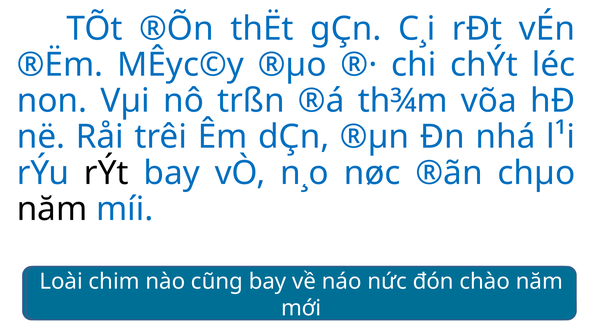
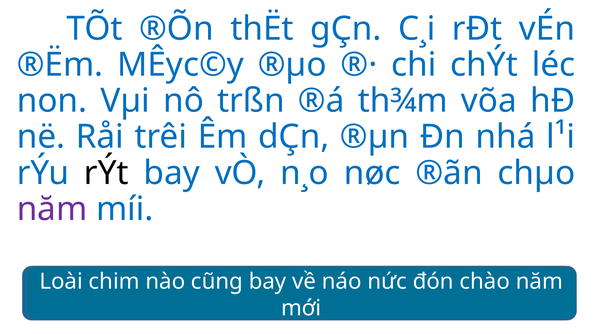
năm at (52, 209) colour: black -> purple
